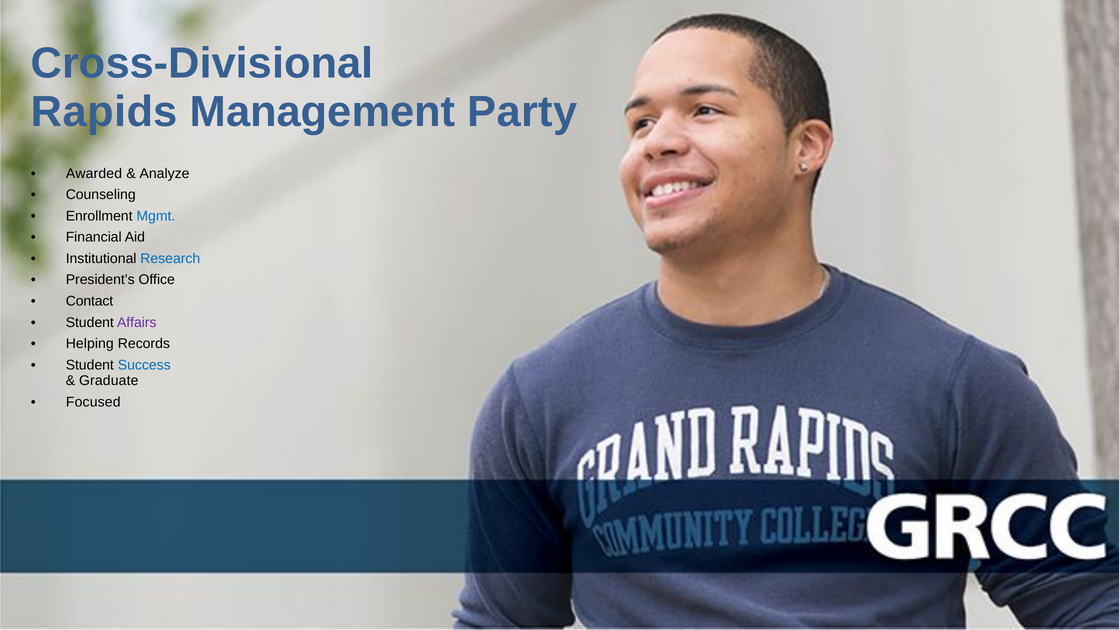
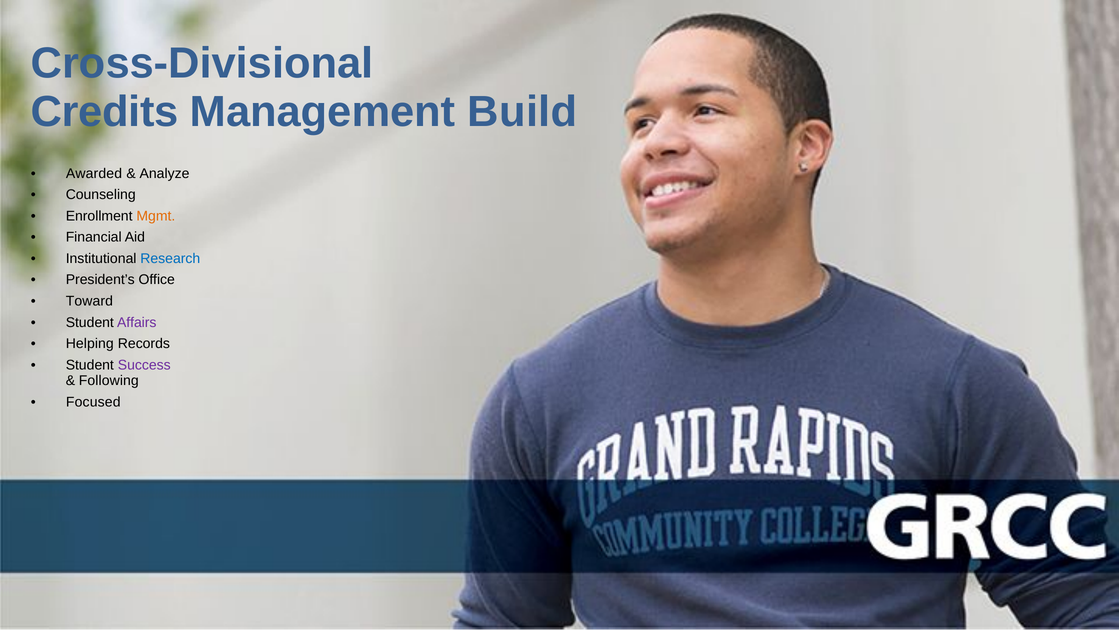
Rapids: Rapids -> Credits
Party: Party -> Build
Mgmt colour: blue -> orange
Contact: Contact -> Toward
Success colour: blue -> purple
Graduate: Graduate -> Following
